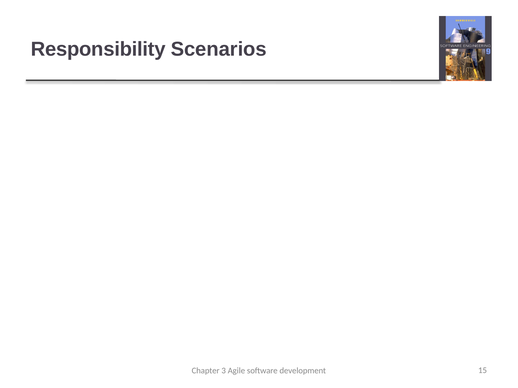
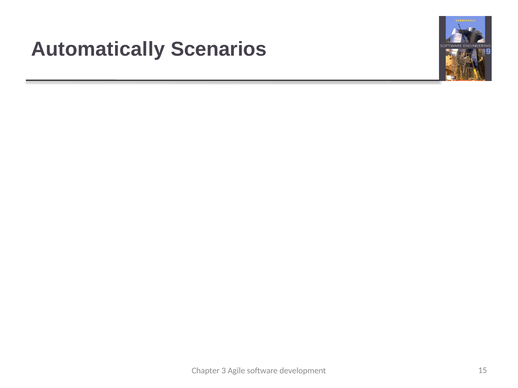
Responsibility: Responsibility -> Automatically
